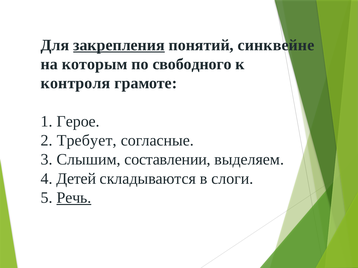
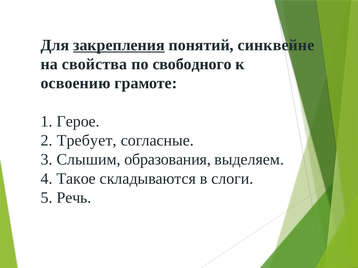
которым: которым -> свойства
контроля: контроля -> освоению
составлении: составлении -> образования
Детей: Детей -> Такое
Речь underline: present -> none
